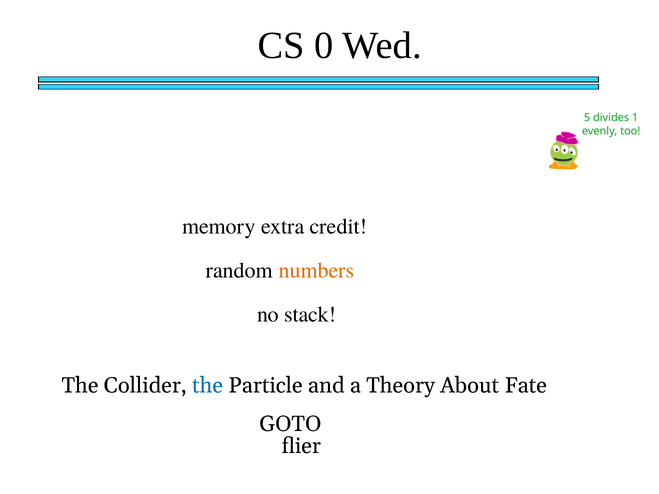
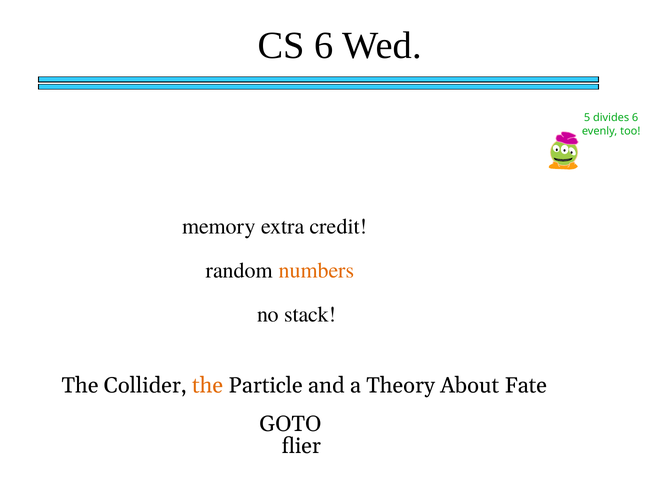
CS 0: 0 -> 6
divides 1: 1 -> 6
the at (208, 386) colour: blue -> orange
